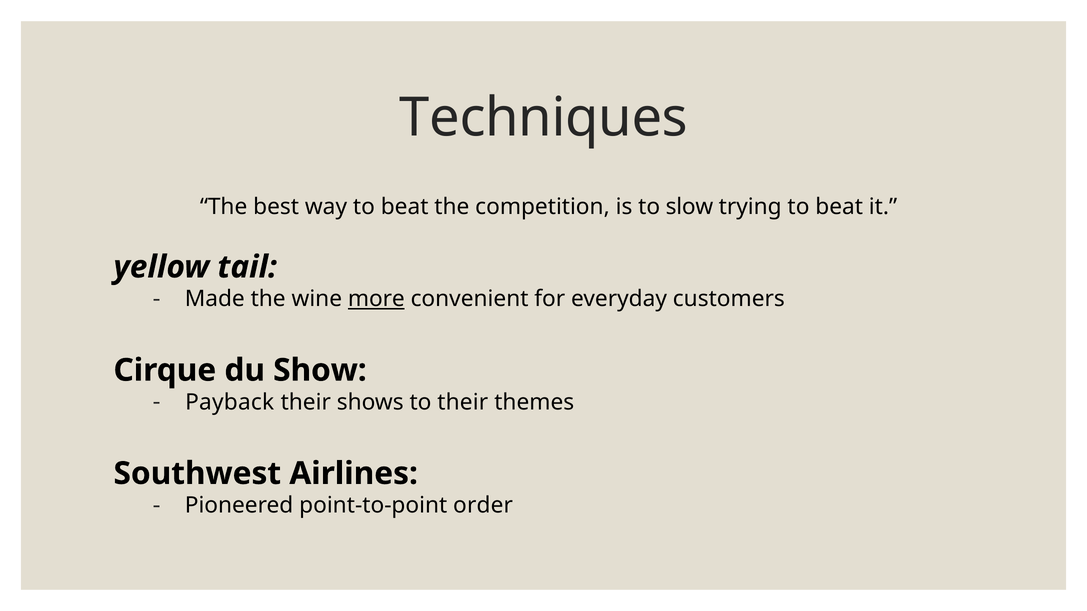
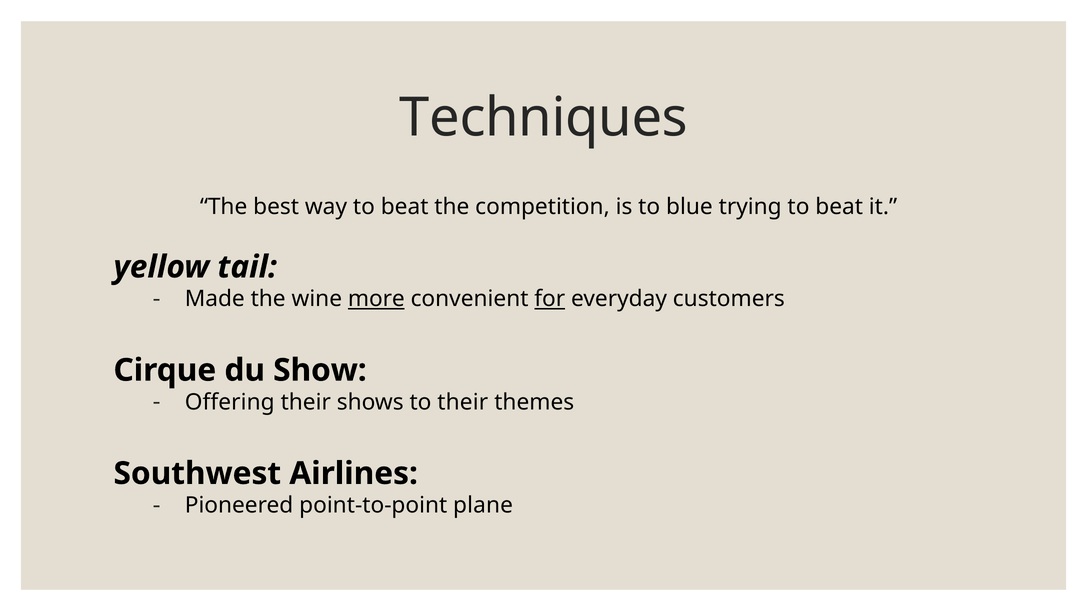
slow: slow -> blue
for underline: none -> present
Payback: Payback -> Offering
order: order -> plane
